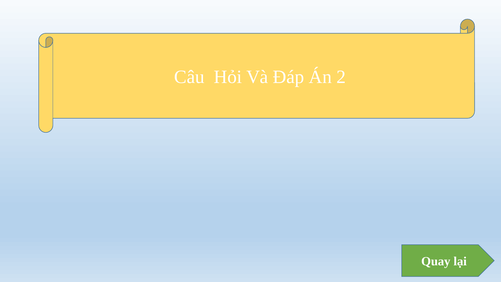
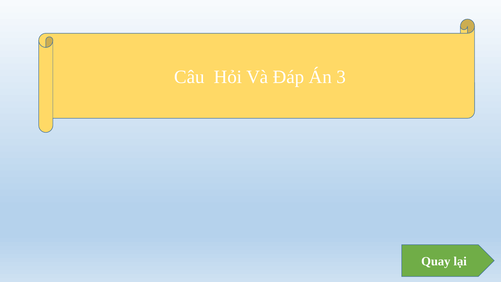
2: 2 -> 3
